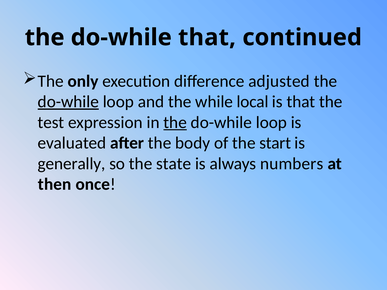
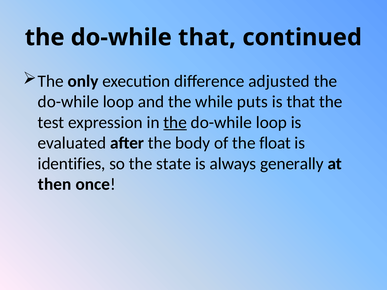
do-while at (68, 102) underline: present -> none
local: local -> puts
start: start -> float
generally: generally -> identifies
numbers: numbers -> generally
